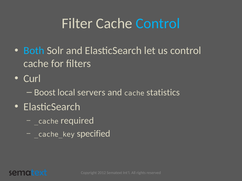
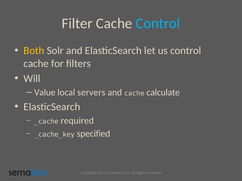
Both colour: light blue -> yellow
Curl: Curl -> Will
Boost: Boost -> Value
statistics: statistics -> calculate
